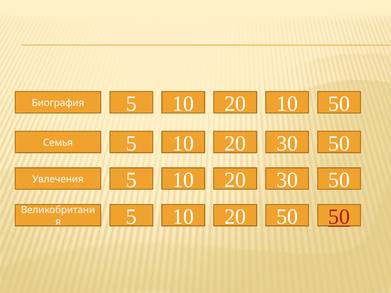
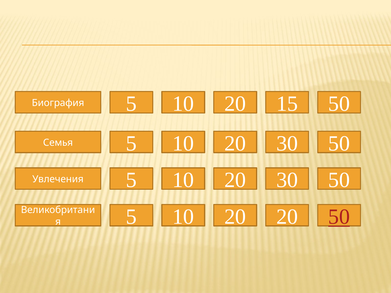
20 10: 10 -> 15
20 50: 50 -> 20
